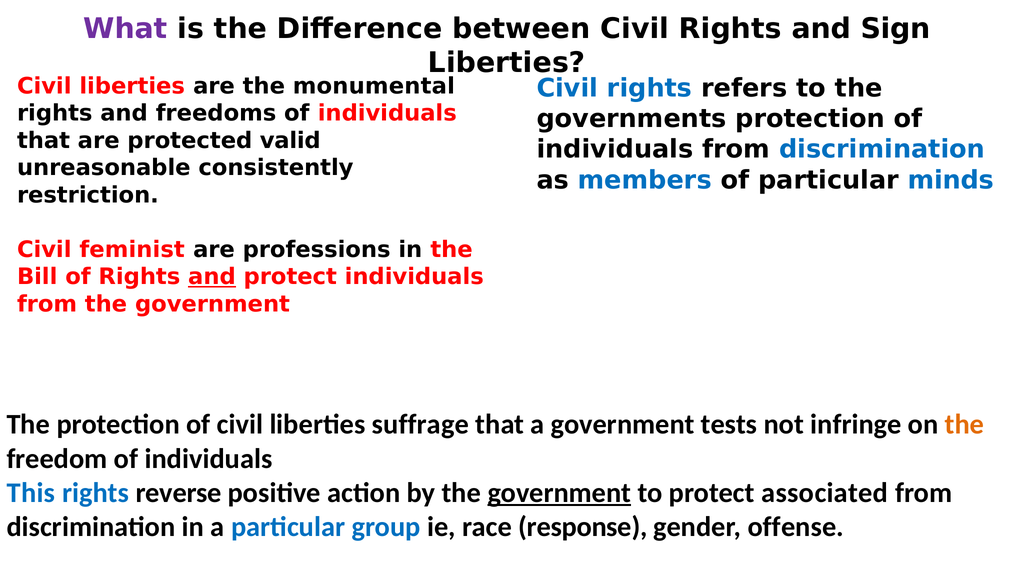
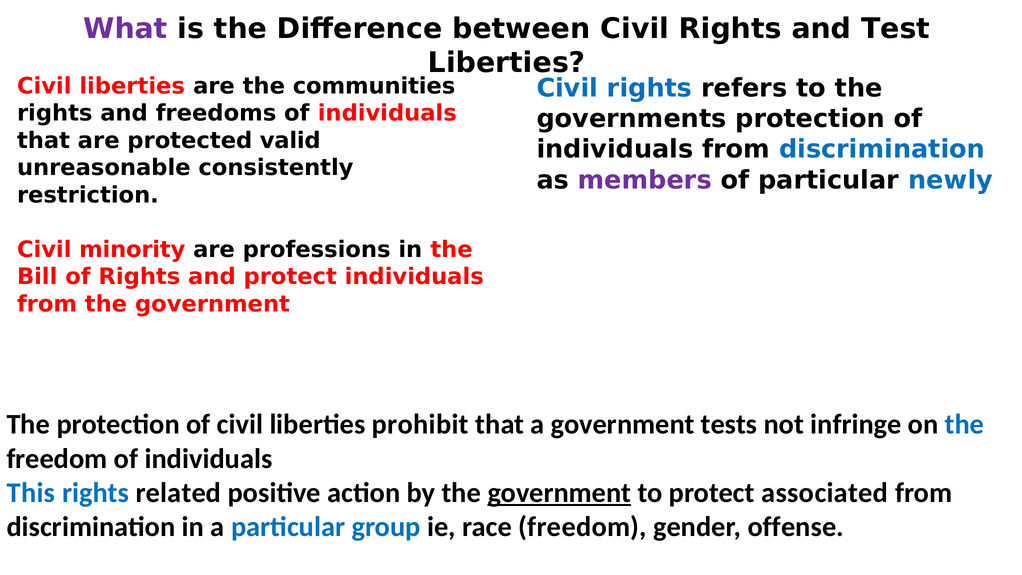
Sign: Sign -> Test
monumental: monumental -> communities
members colour: blue -> purple
minds: minds -> newly
feminist: feminist -> minority
and at (212, 277) underline: present -> none
suffrage: suffrage -> prohibit
the at (964, 424) colour: orange -> blue
reverse: reverse -> related
race response: response -> freedom
